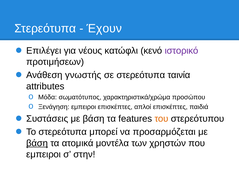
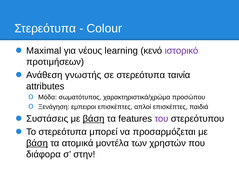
Έχουν: Έχουν -> Colour
Επιλέγει: Επιλέγει -> Μaximal
κατώφλι: κατώφλι -> learning
βάση at (94, 118) underline: none -> present
του colour: orange -> purple
εμπειροι at (44, 154): εμπειροι -> διάφορα
